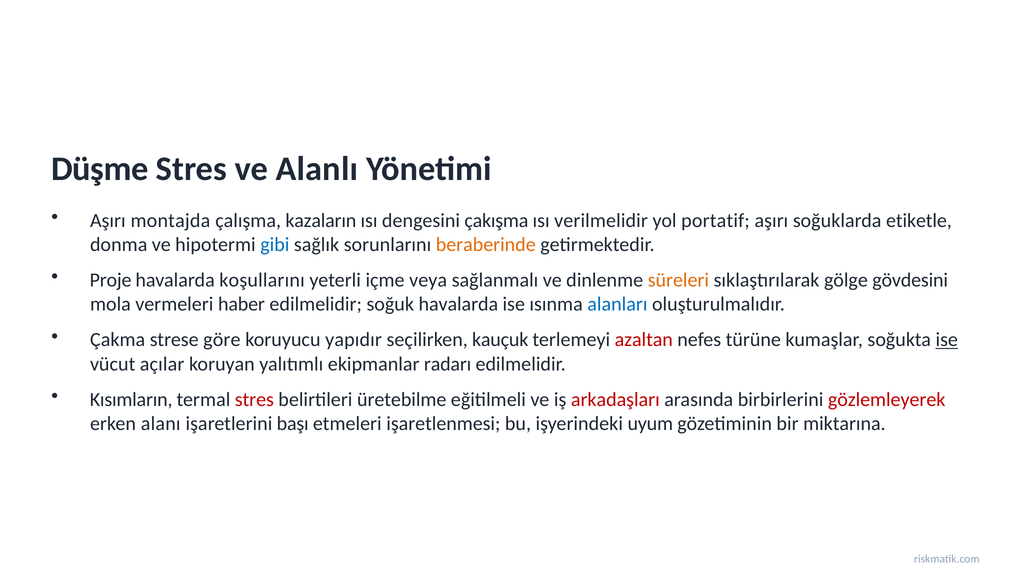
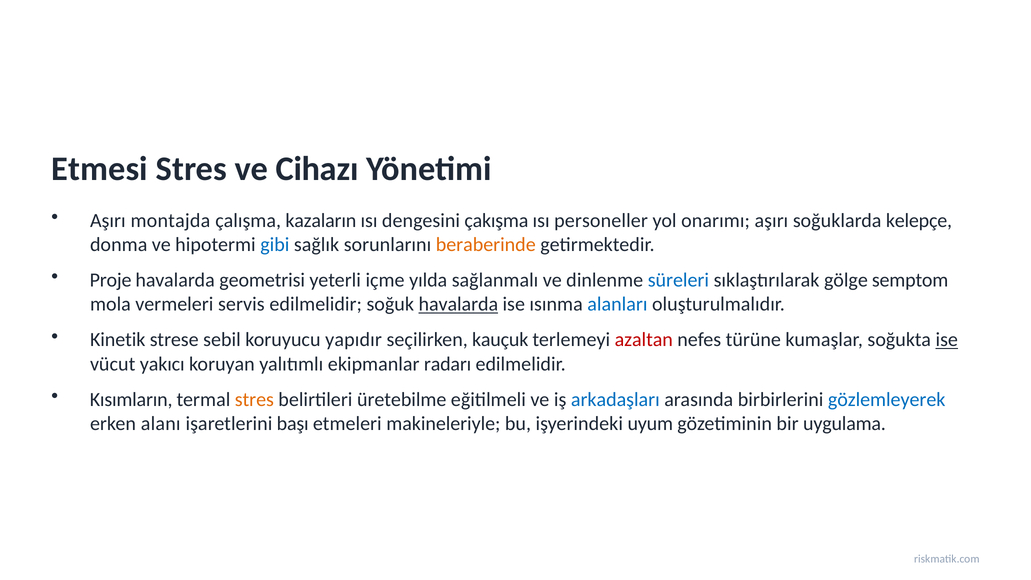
Düşme: Düşme -> Etmesi
Alanlı: Alanlı -> Cihazı
verilmelidir: verilmelidir -> personeller
portatif: portatif -> onarımı
etiketle: etiketle -> kelepçe
koşullarını: koşullarını -> geometrisi
veya: veya -> yılda
süreleri colour: orange -> blue
gövdesini: gövdesini -> semptom
haber: haber -> servis
havalarda at (458, 304) underline: none -> present
Çakma: Çakma -> Kinetik
göre: göre -> sebil
açılar: açılar -> yakıcı
stres at (254, 399) colour: red -> orange
arkadaşları colour: red -> blue
gözlemleyerek colour: red -> blue
işaretlenmesi: işaretlenmesi -> makineleriyle
miktarına: miktarına -> uygulama
